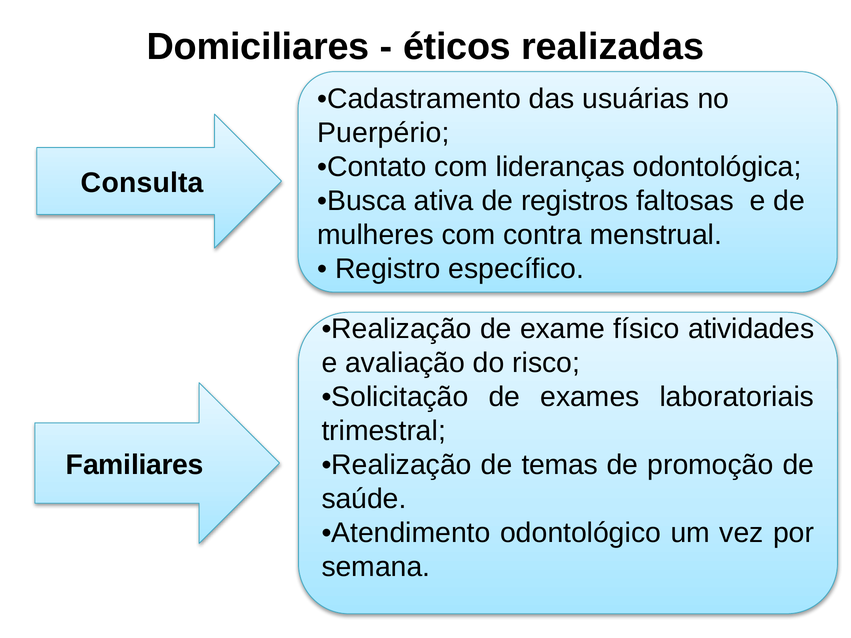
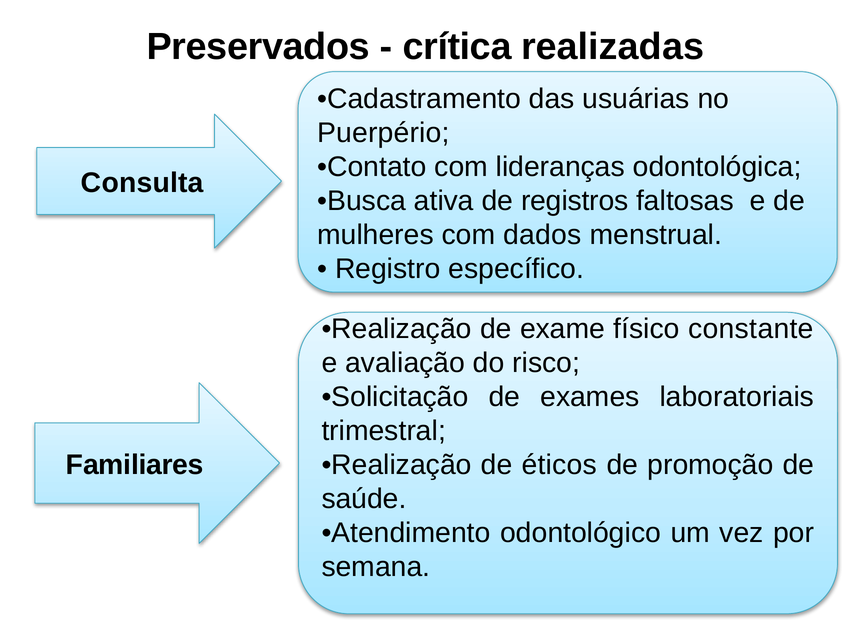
Domiciliares: Domiciliares -> Preservados
éticos: éticos -> crítica
contra: contra -> dados
atividades: atividades -> constante
temas: temas -> éticos
